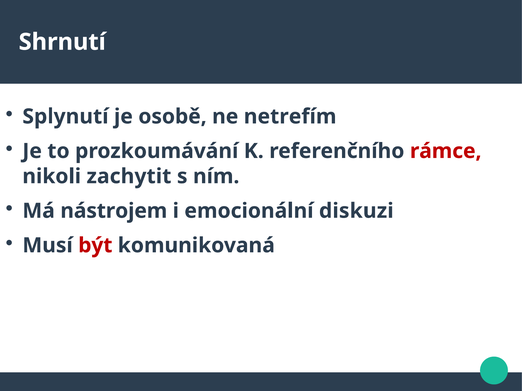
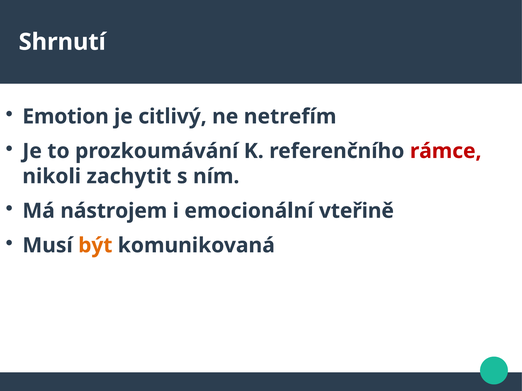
Splynutí: Splynutí -> Emotion
osobě: osobě -> citlivý
diskuzi: diskuzi -> vteřině
být colour: red -> orange
